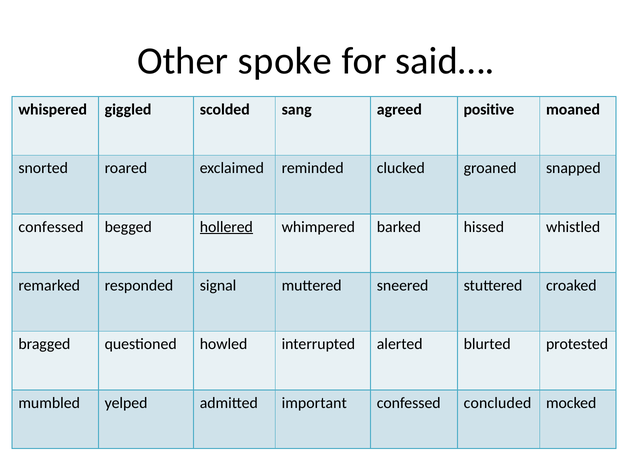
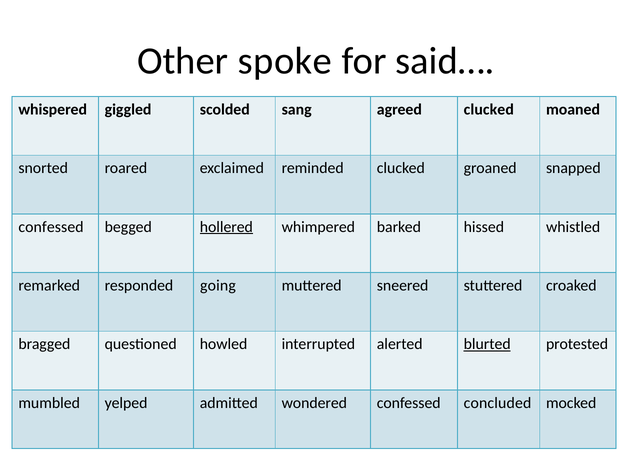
agreed positive: positive -> clucked
signal: signal -> going
blurted underline: none -> present
important: important -> wondered
